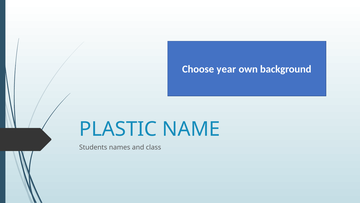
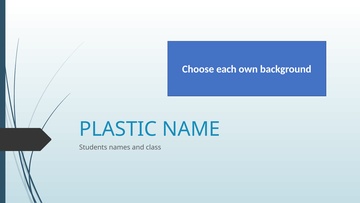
year: year -> each
